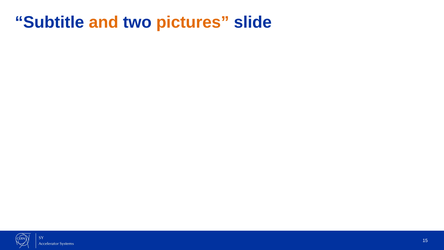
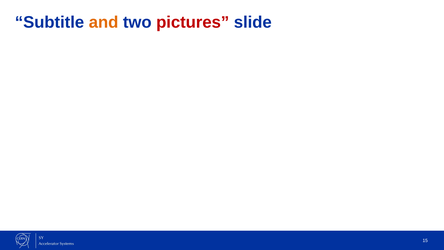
pictures colour: orange -> red
